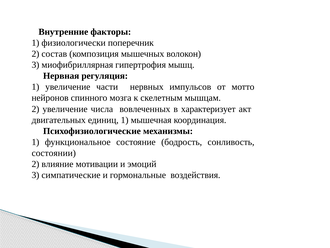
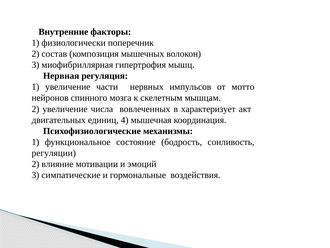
единиц 1: 1 -> 4
состоянии: состоянии -> регуляции
